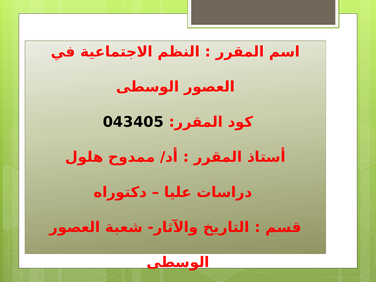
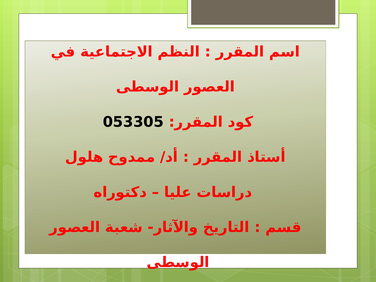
043405: 043405 -> 053305
